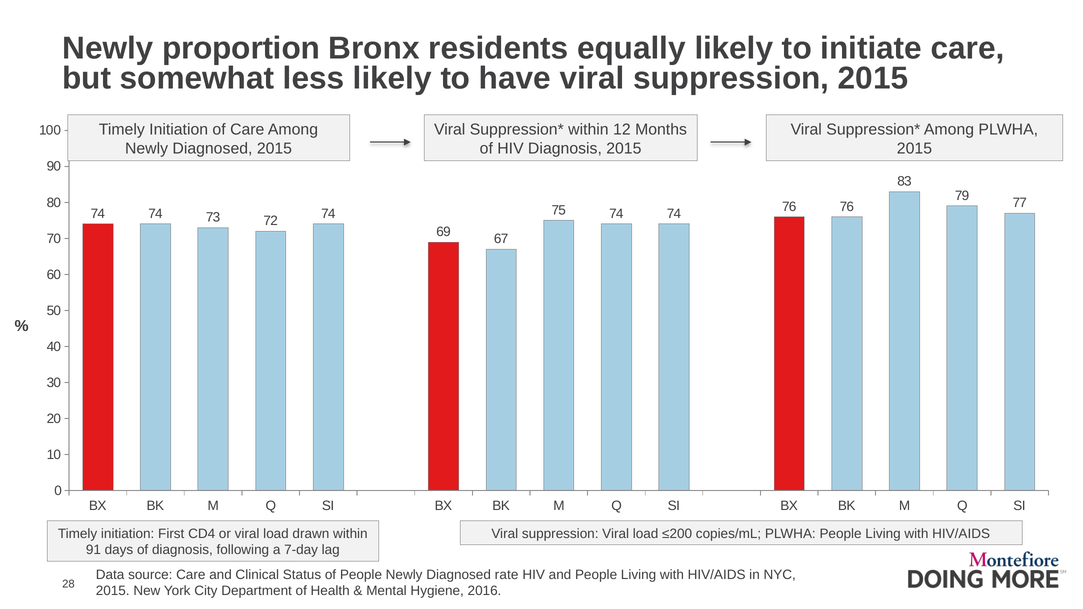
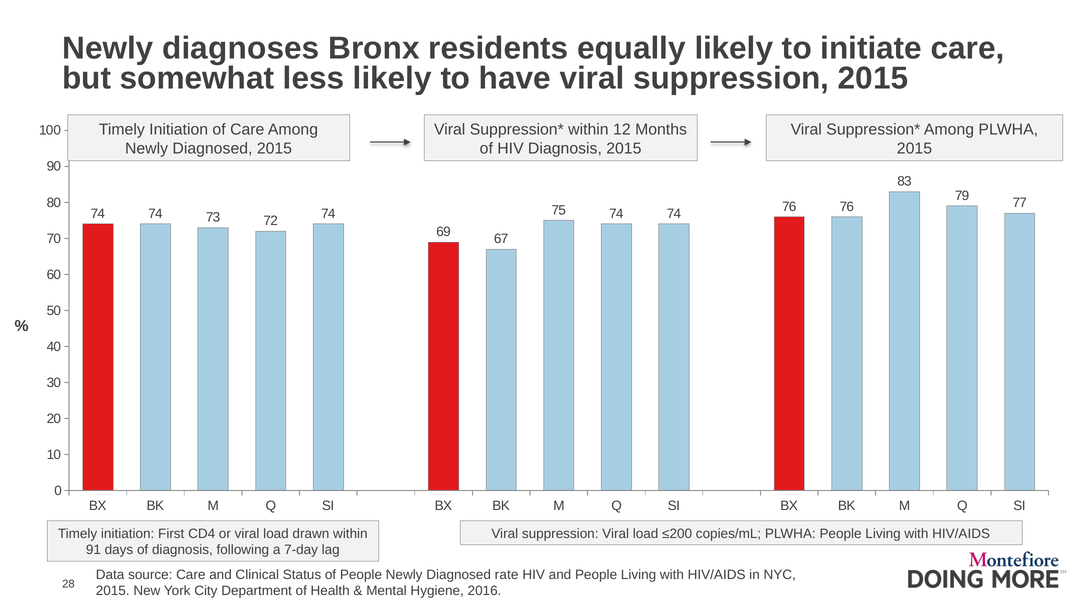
proportion: proportion -> diagnoses
